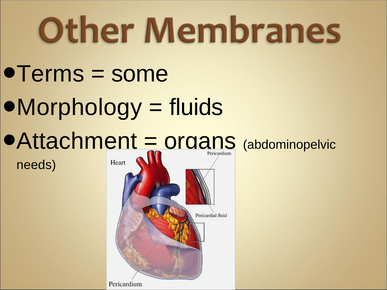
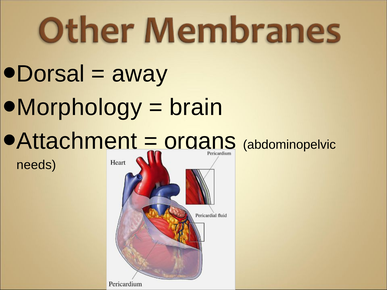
Terms: Terms -> Dorsal
some: some -> away
fluids: fluids -> brain
